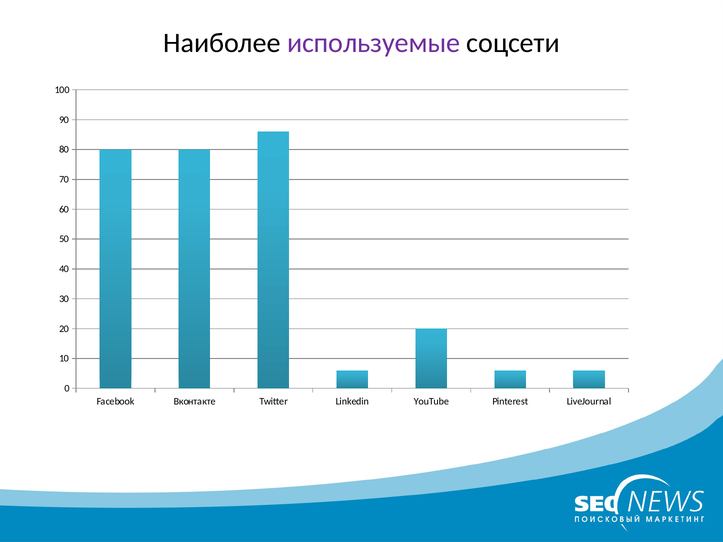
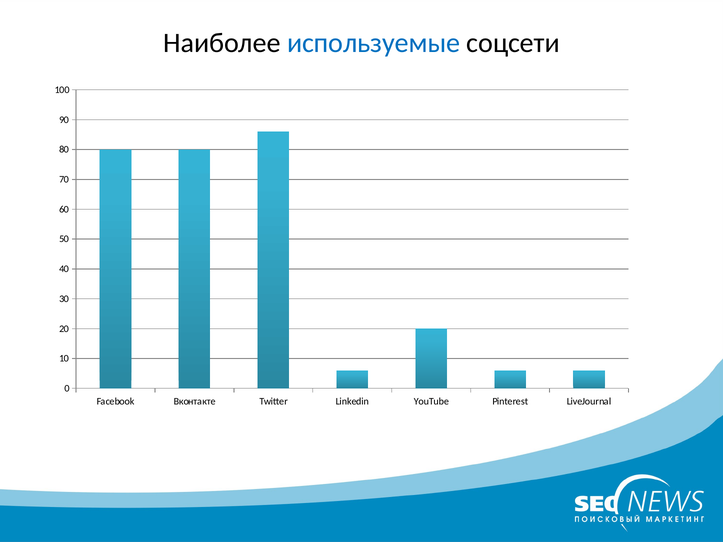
используемые colour: purple -> blue
